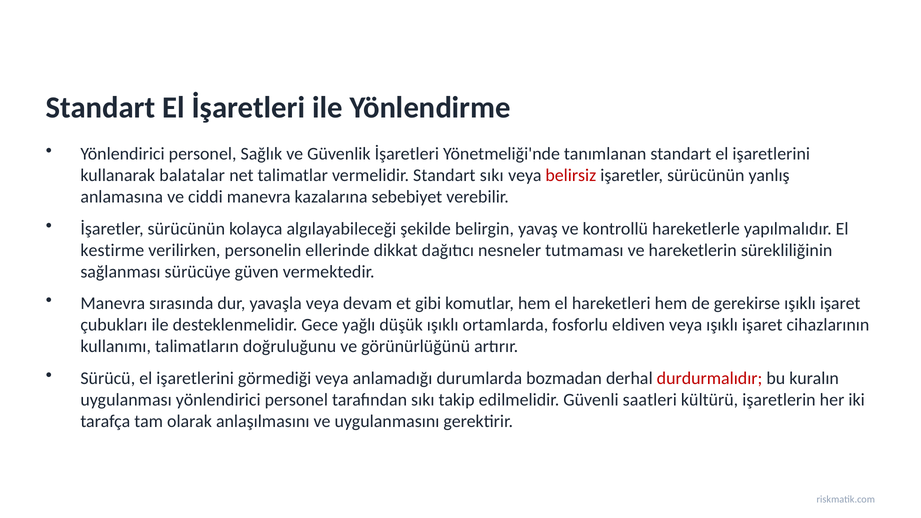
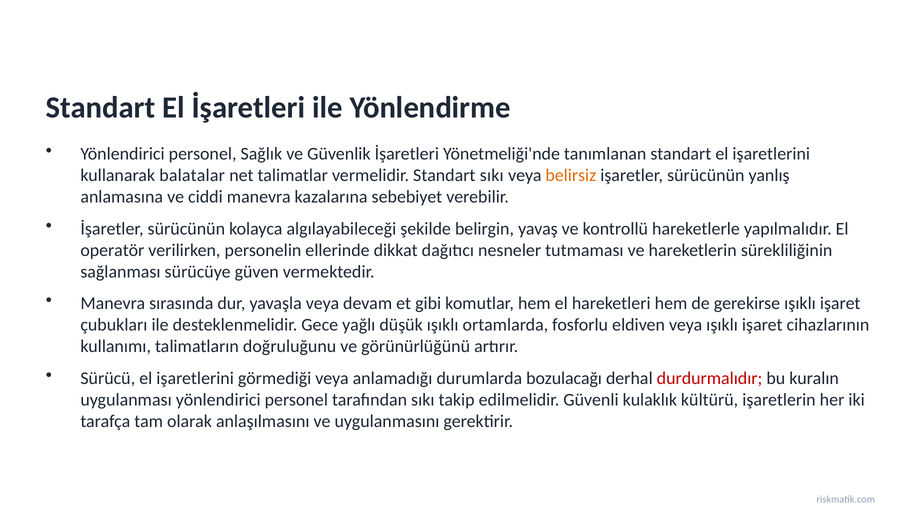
belirsiz colour: red -> orange
kestirme: kestirme -> operatör
bozmadan: bozmadan -> bozulacağı
saatleri: saatleri -> kulaklık
